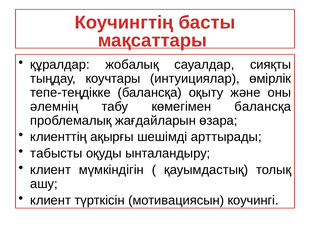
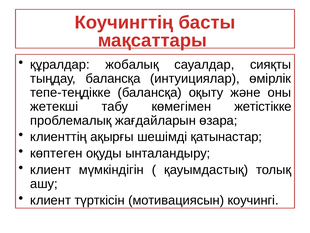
тыңдау коучтары: коучтары -> балансқа
әлемнің: әлемнің -> жетекшi
көмегімен балансқа: балансқа -> жетістікке
арттырады: арттырады -> қатынастар
табысты: табысты -> көптеген
